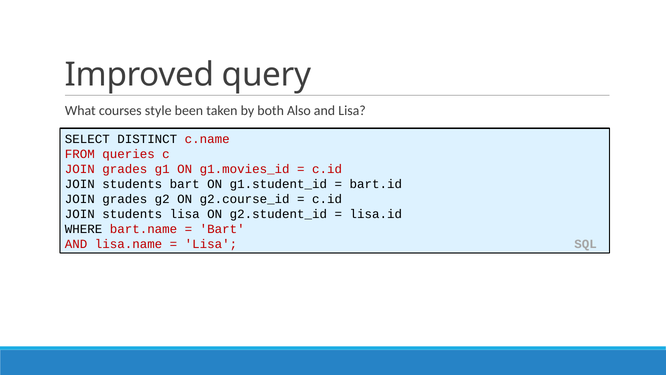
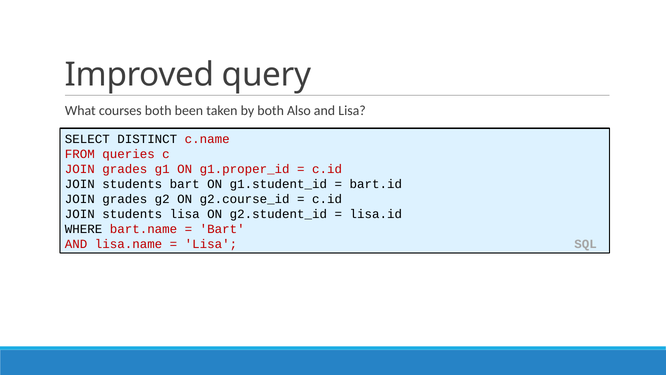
courses style: style -> both
g1.movies_id: g1.movies_id -> g1.proper_id
